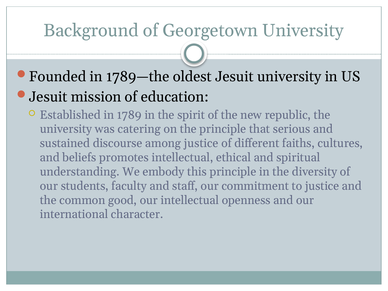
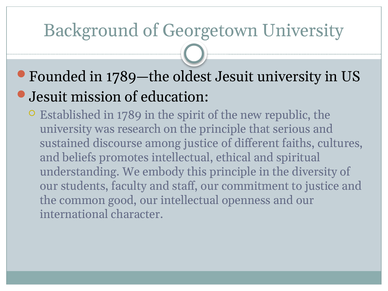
catering: catering -> research
